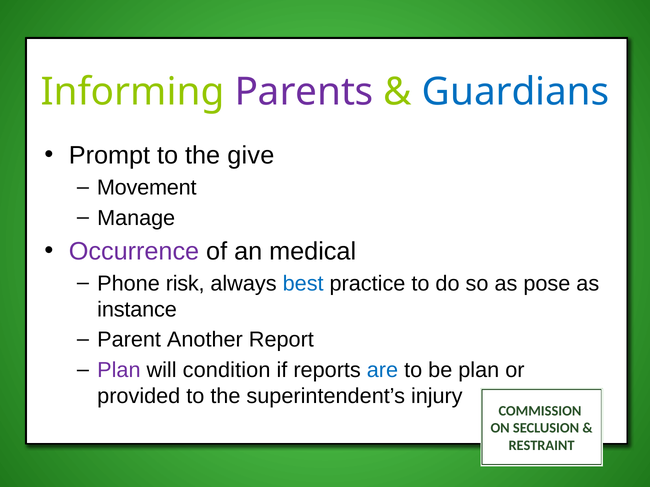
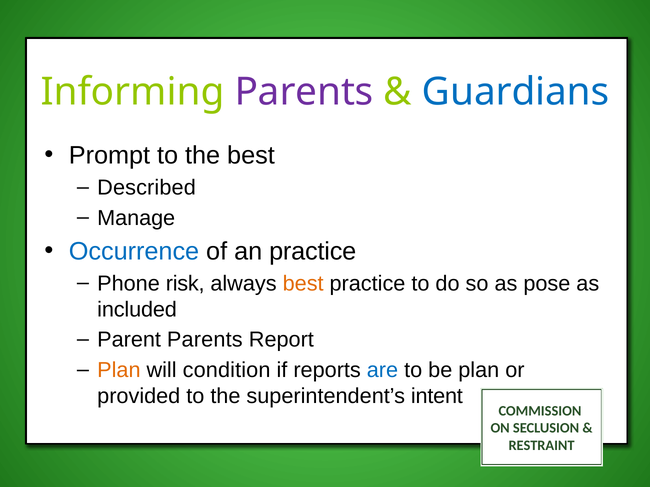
the give: give -> best
Movement: Movement -> Described
Occurrence colour: purple -> blue
an medical: medical -> practice
best at (303, 284) colour: blue -> orange
instance: instance -> included
Parent Another: Another -> Parents
Plan at (119, 370) colour: purple -> orange
injury: injury -> intent
